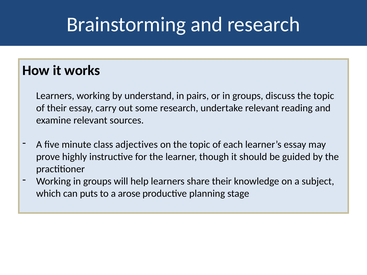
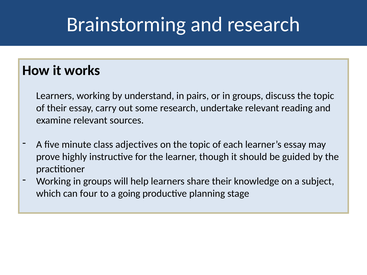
puts: puts -> four
arose: arose -> going
